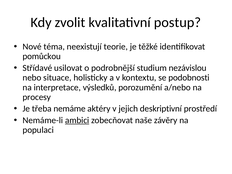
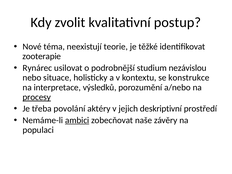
pomůckou: pomůckou -> zooterapie
Střídavé: Střídavé -> Rynárec
podobnosti: podobnosti -> konstrukce
procesy underline: none -> present
nemáme: nemáme -> povolání
